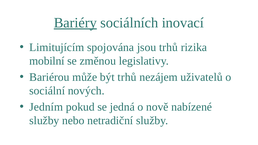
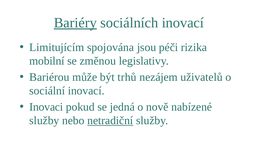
jsou trhů: trhů -> péči
sociální nových: nových -> inovací
Jedním: Jedním -> Inovaci
netradiční underline: none -> present
